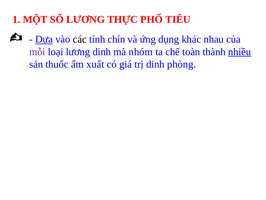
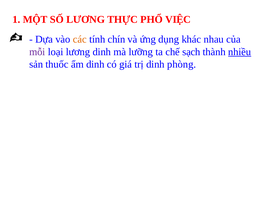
TIÊU: TIÊU -> VIỆC
Dựa underline: present -> none
các colour: black -> orange
nhóm: nhóm -> lưỡng
toàn: toàn -> sạch
ẩm xuất: xuất -> dinh
